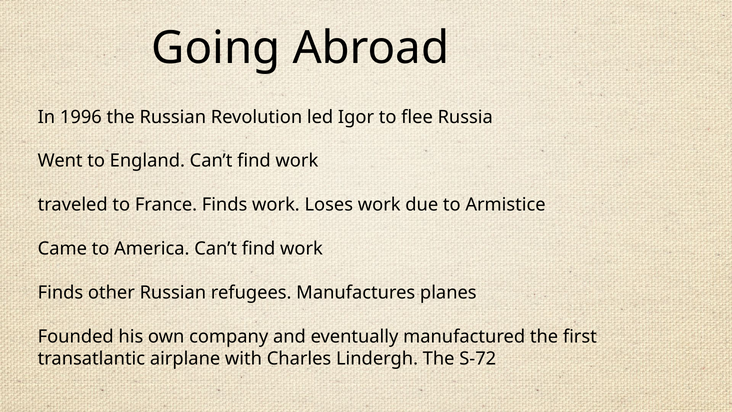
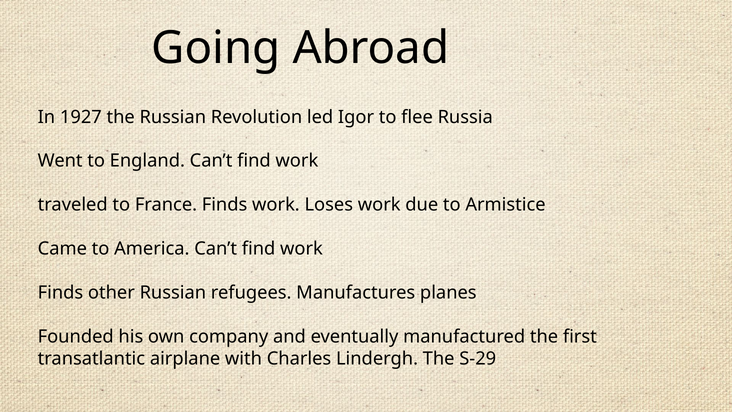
1996: 1996 -> 1927
S-72: S-72 -> S-29
